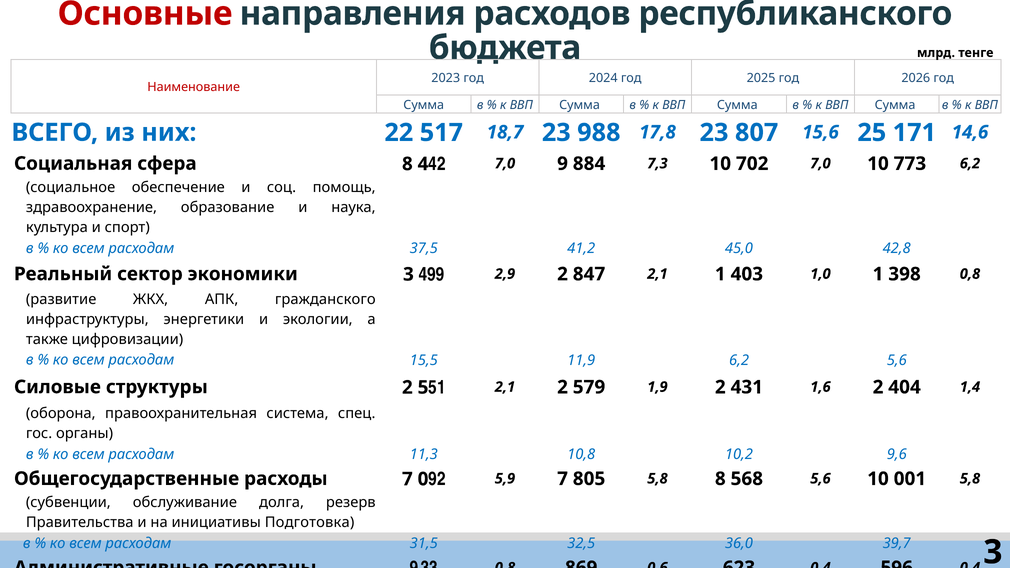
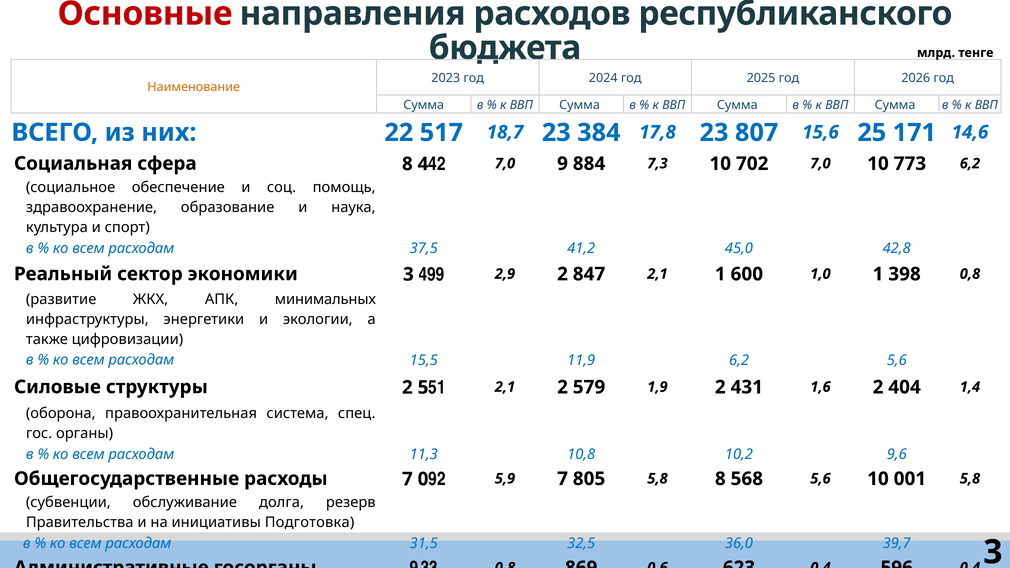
Наименование colour: red -> orange
988: 988 -> 384
403: 403 -> 600
гражданского: гражданского -> минимальных
